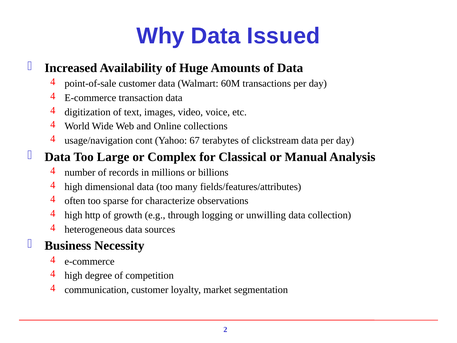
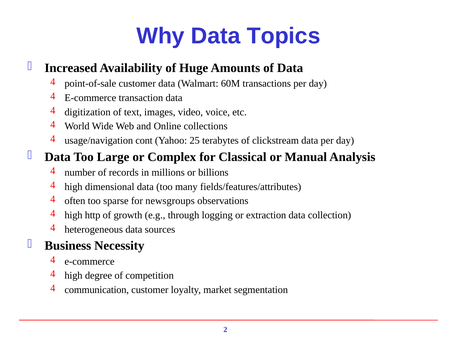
Issued: Issued -> Topics
67: 67 -> 25
characterize: characterize -> newsgroups
unwilling: unwilling -> extraction
